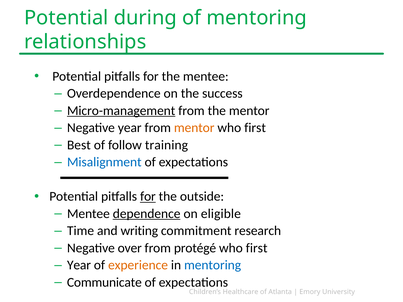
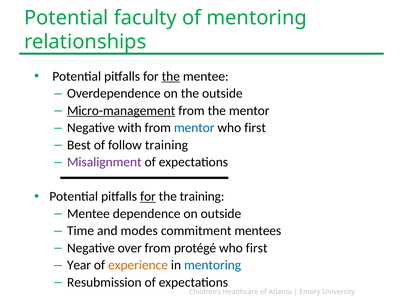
during: during -> faculty
the at (171, 76) underline: none -> present
the success: success -> outside
Negative year: year -> with
mentor at (194, 128) colour: orange -> blue
Misalignment colour: blue -> purple
the outside: outside -> training
dependence underline: present -> none
on eligible: eligible -> outside
writing: writing -> modes
research: research -> mentees
Communicate: Communicate -> Resubmission
